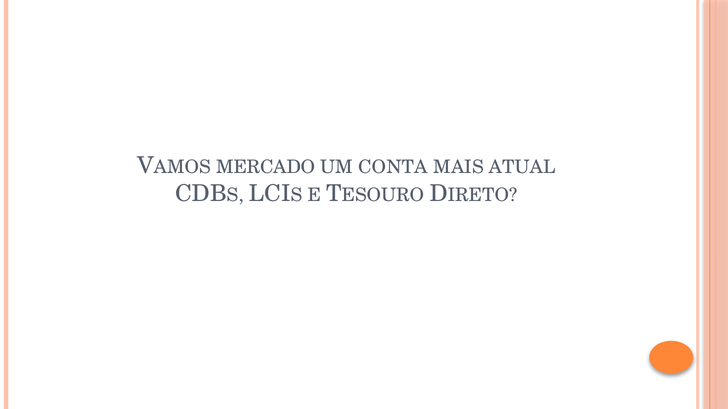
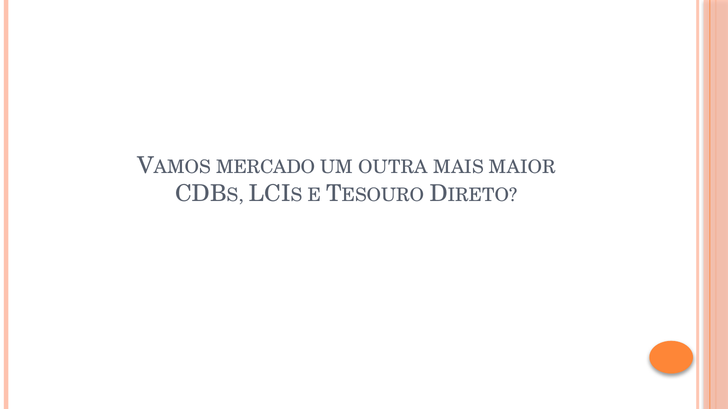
CONTA: CONTA -> OUTRA
ATUAL: ATUAL -> MAIOR
